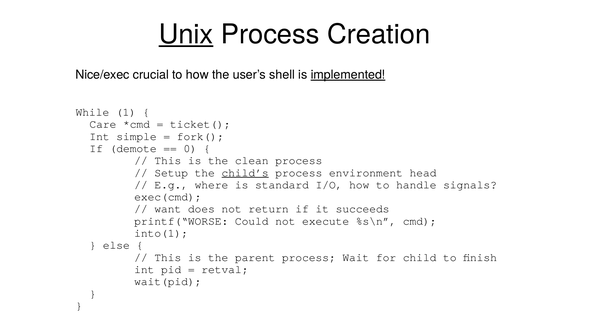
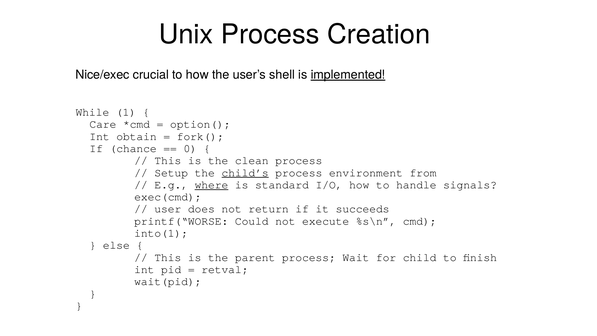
Unix underline: present -> none
ticket(: ticket( -> option(
simple: simple -> obtain
demote: demote -> chance
head: head -> from
where underline: none -> present
want: want -> user
